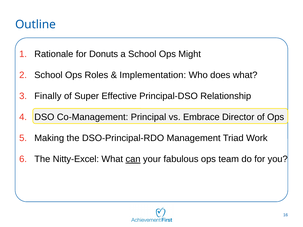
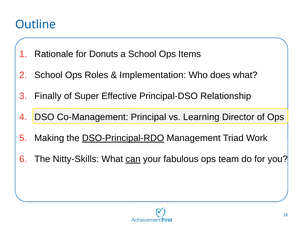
Might: Might -> Items
Embrace: Embrace -> Learning
DSO-Principal-RDO underline: none -> present
Nitty-Excel: Nitty-Excel -> Nitty-Skills
